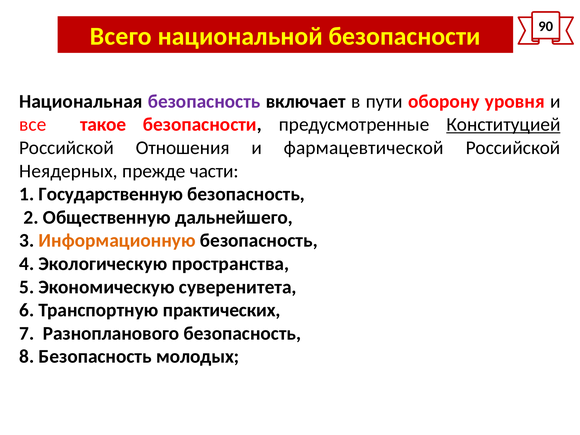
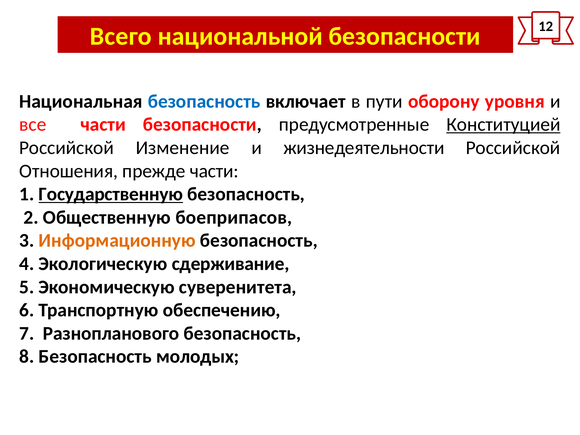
90: 90 -> 12
безопасность at (204, 101) colour: purple -> blue
все такое: такое -> части
Отношения: Отношения -> Изменение
фармацевтической: фармацевтической -> жизнедеятельности
Неядерных: Неядерных -> Отношения
Государственную underline: none -> present
дальнейшего: дальнейшего -> боеприпасов
пространства: пространства -> сдерживание
практических: практических -> обеспечению
